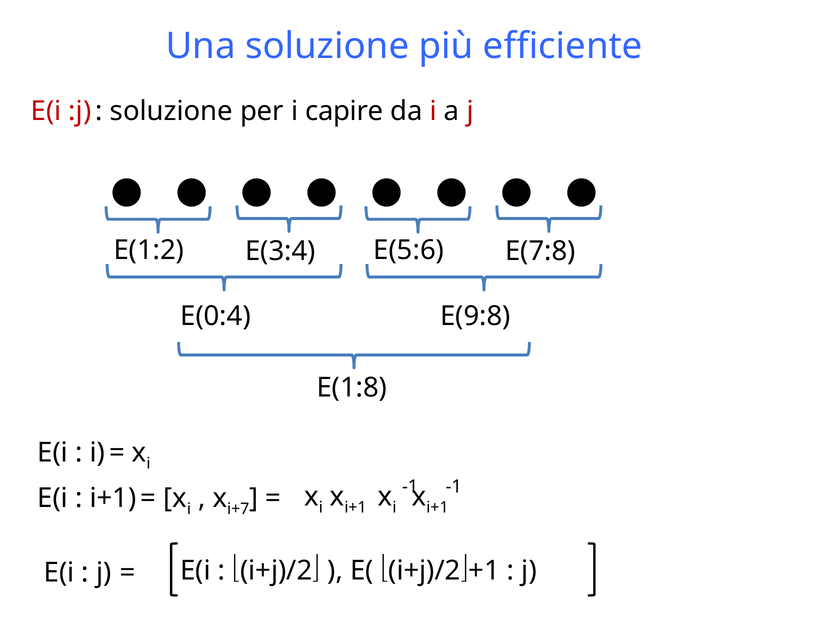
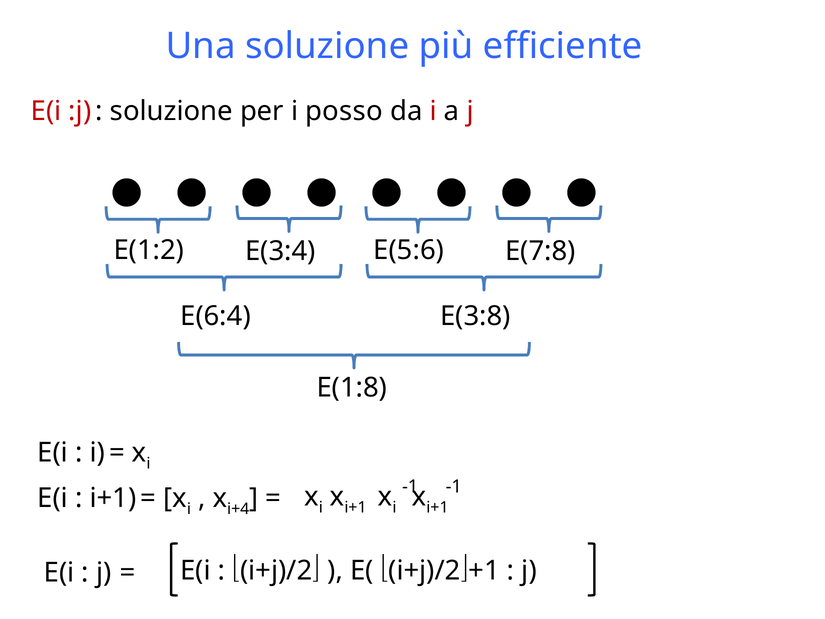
capire: capire -> posso
E(0:4: E(0:4 -> E(6:4
E(9:8: E(9:8 -> E(3:8
i+7: i+7 -> i+4
